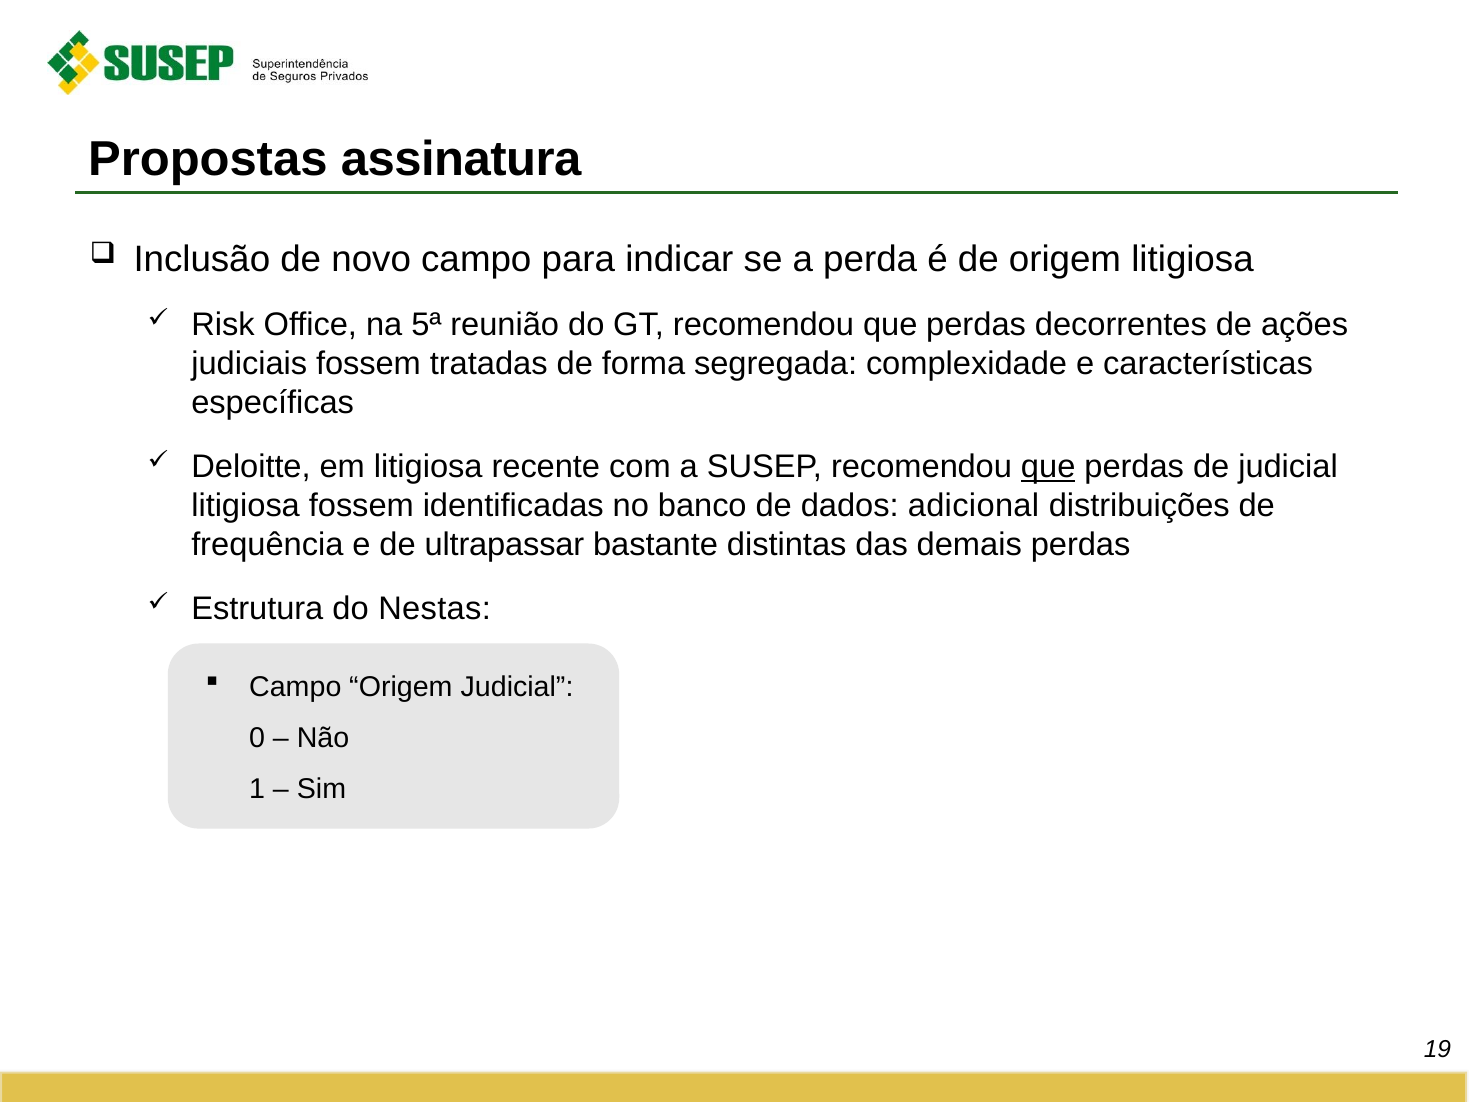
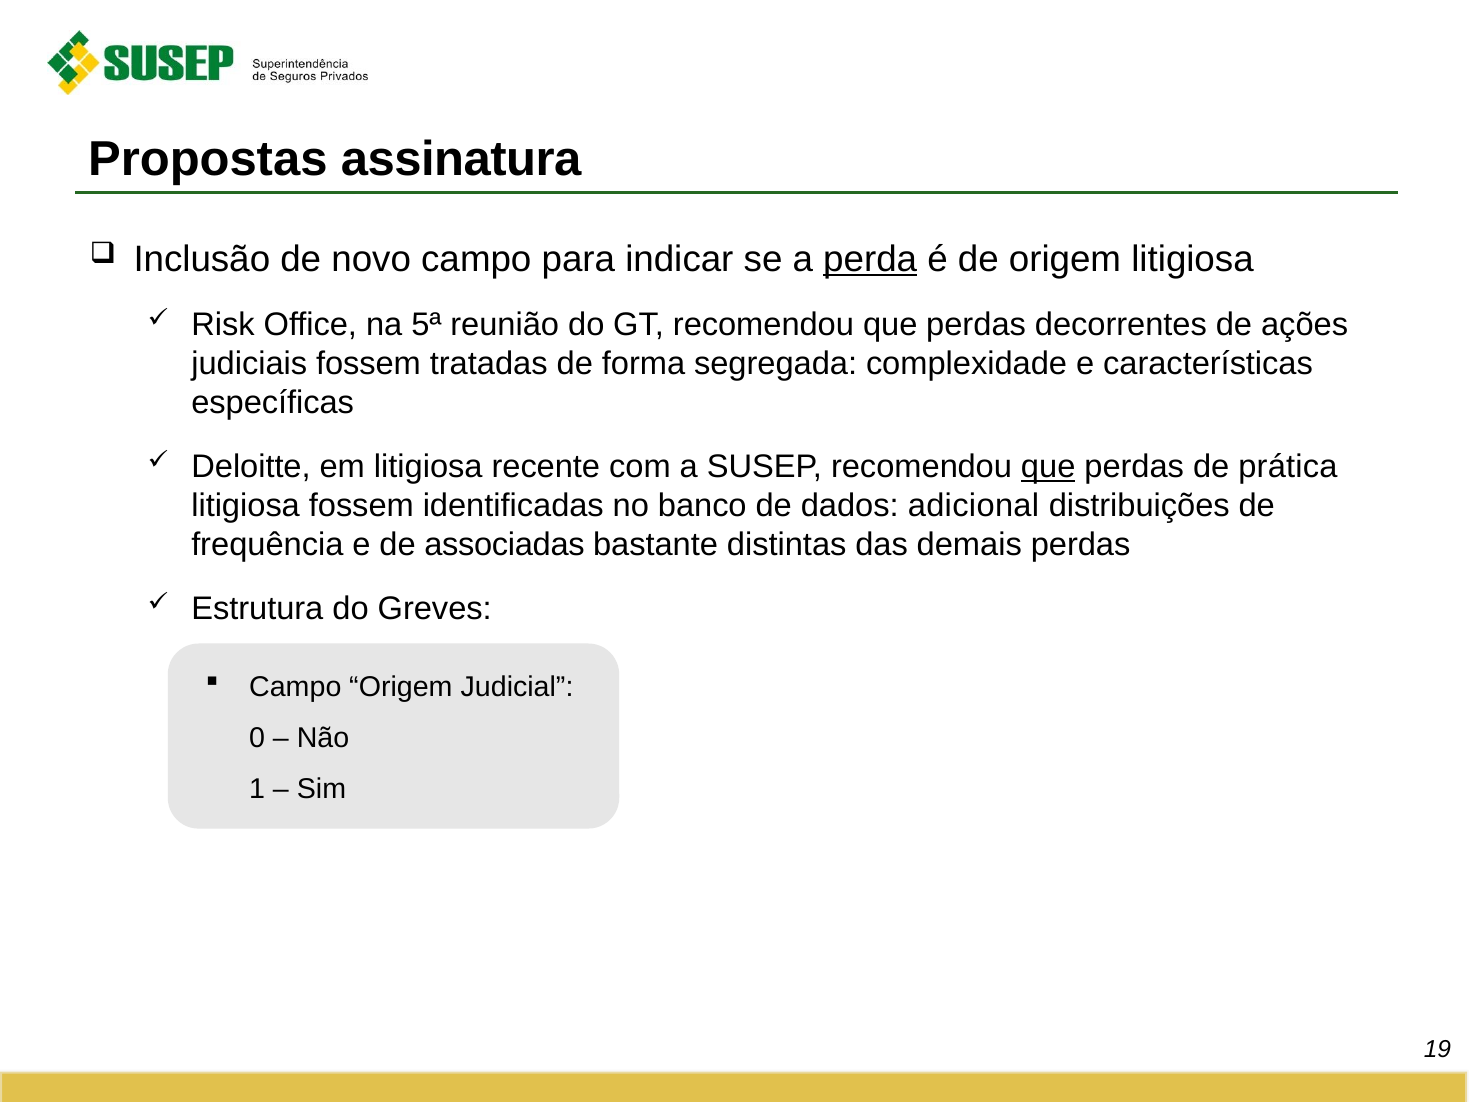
perda underline: none -> present
de judicial: judicial -> prática
ultrapassar: ultrapassar -> associadas
Nestas: Nestas -> Greves
